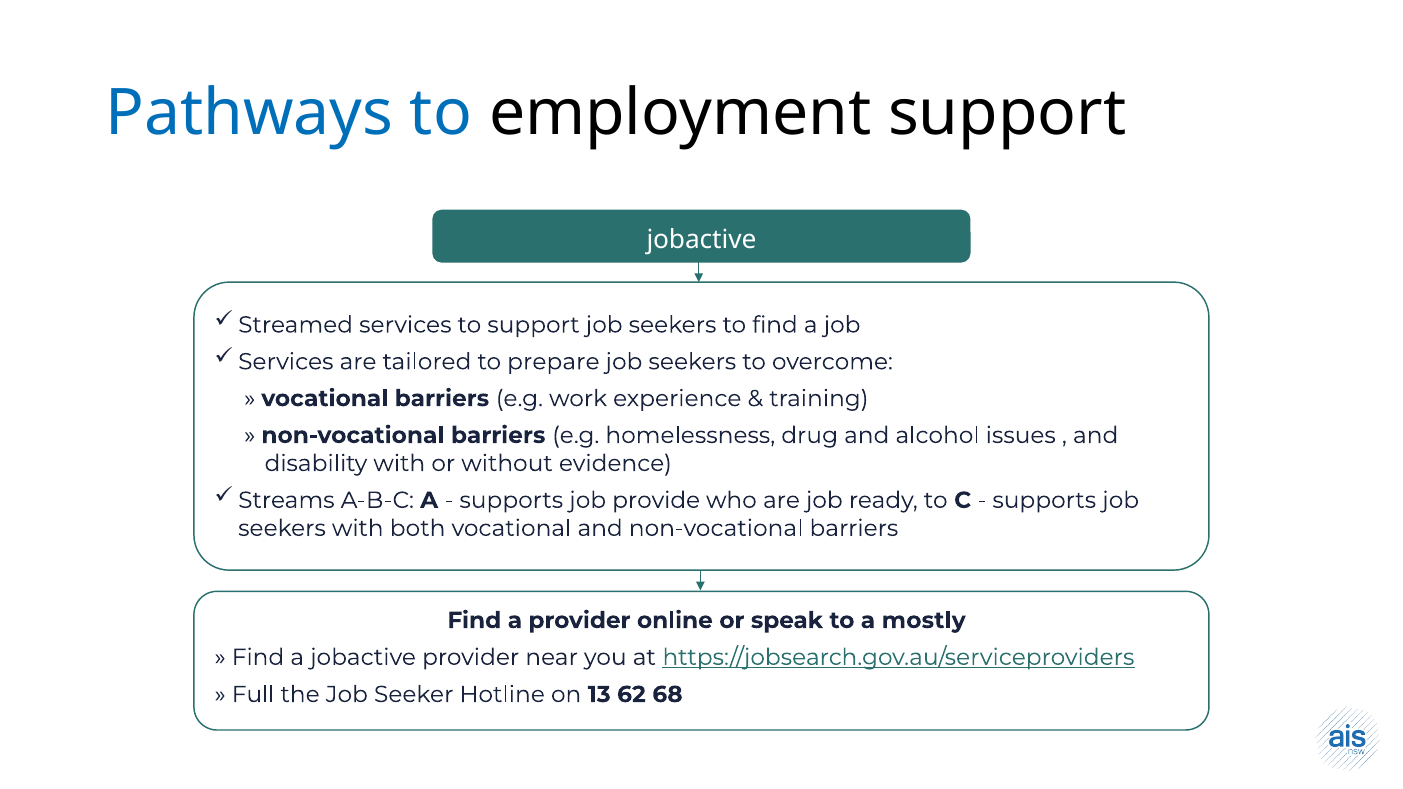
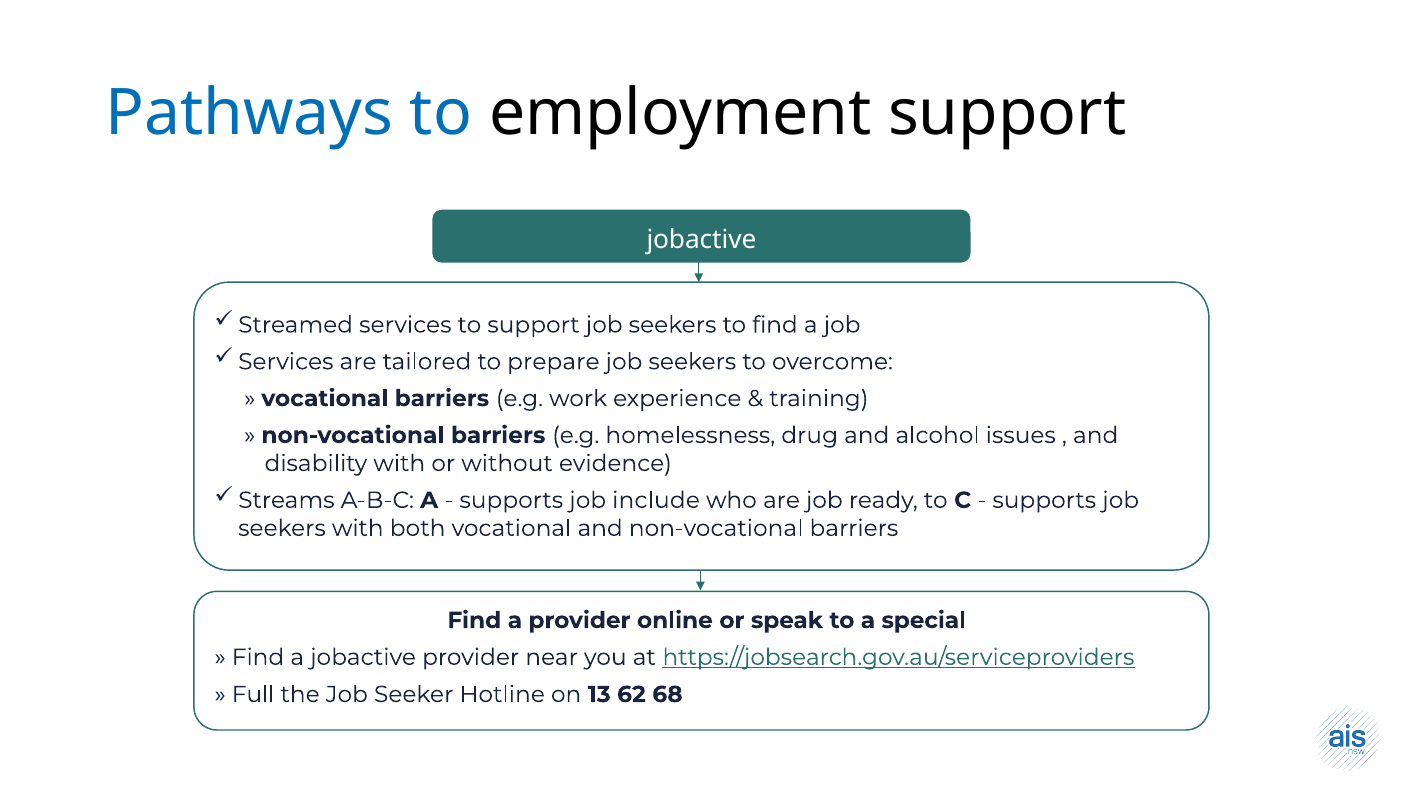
provide: provide -> include
mostly: mostly -> special
